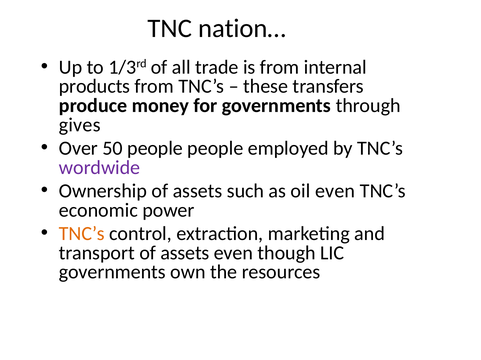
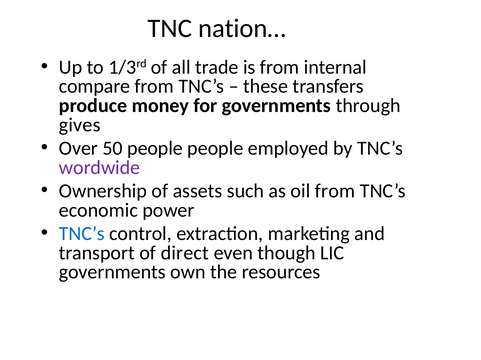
products: products -> compare
oil even: even -> from
TNC’s at (82, 234) colour: orange -> blue
transport of assets: assets -> direct
